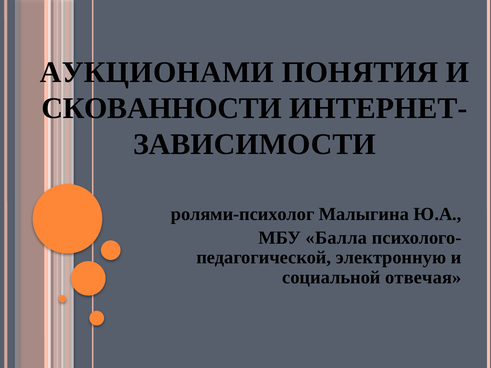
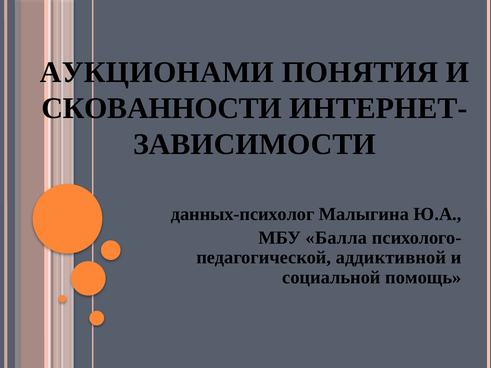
ролями-психолог: ролями-психолог -> данных-психолог
электронную: электронную -> аддиктивной
отвечая: отвечая -> помощь
